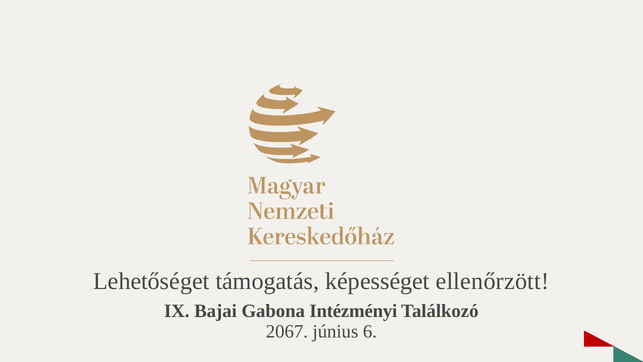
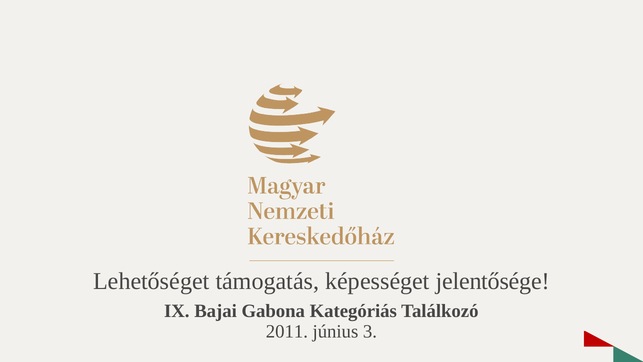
ellenőrzött: ellenőrzött -> jelentősége
Intézményi: Intézményi -> Kategóriás
2067: 2067 -> 2011
6: 6 -> 3
